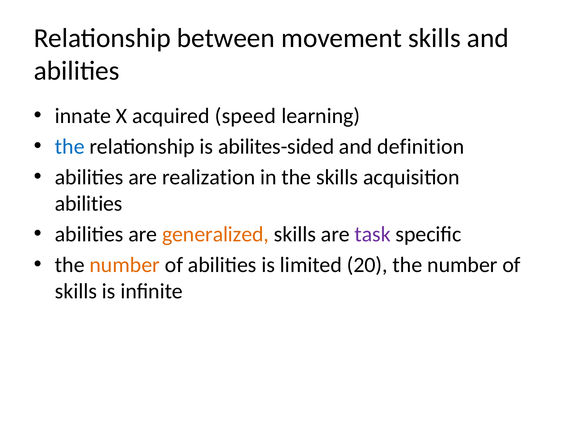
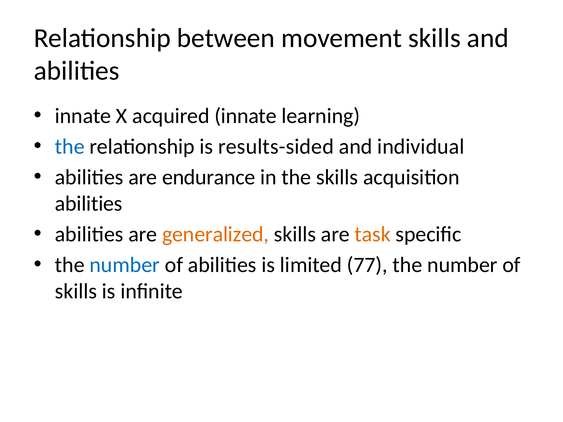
acquired speed: speed -> innate
abilites-sided: abilites-sided -> results-sided
definition: definition -> individual
realization: realization -> endurance
task colour: purple -> orange
number at (125, 265) colour: orange -> blue
20: 20 -> 77
